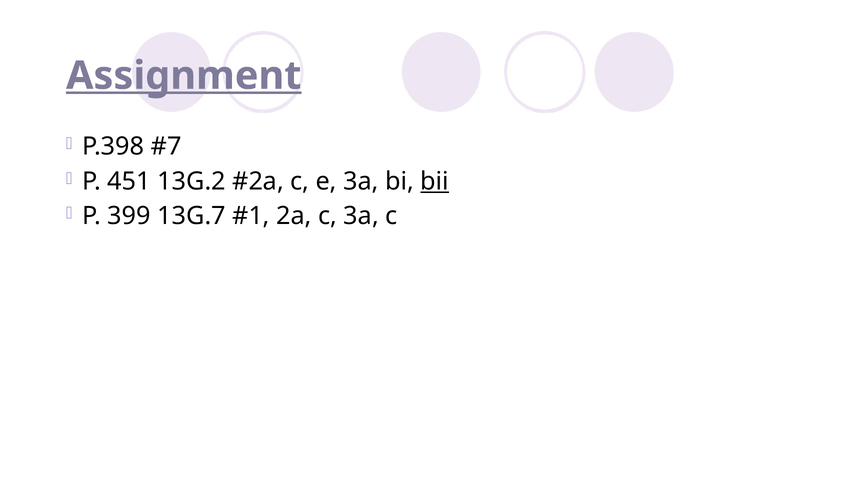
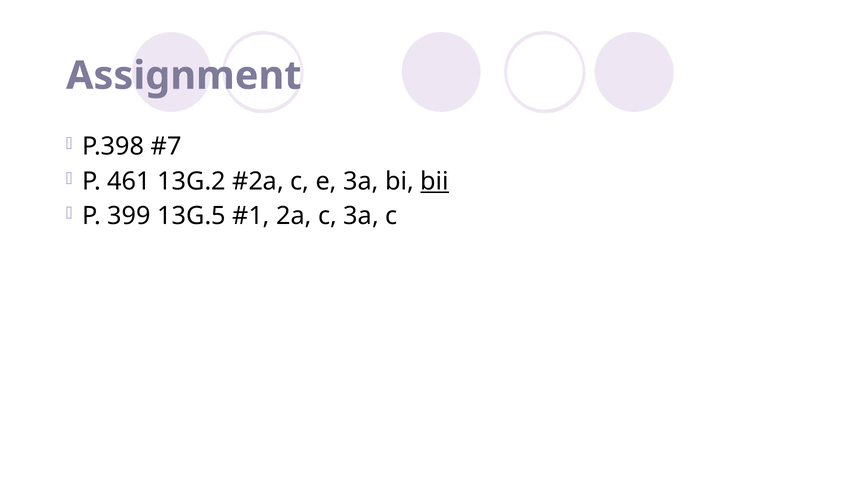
Assignment underline: present -> none
451: 451 -> 461
13G.7: 13G.7 -> 13G.5
